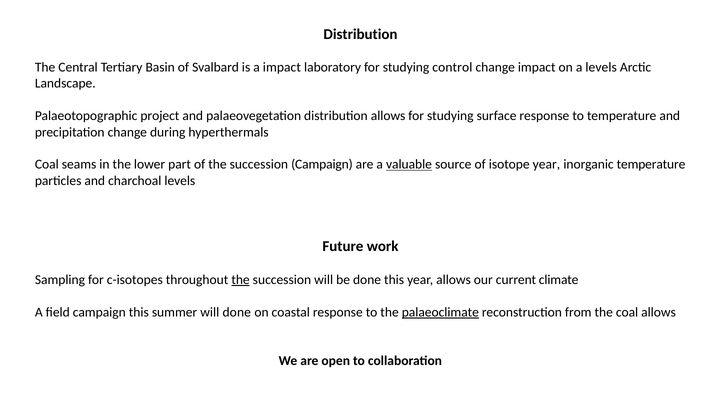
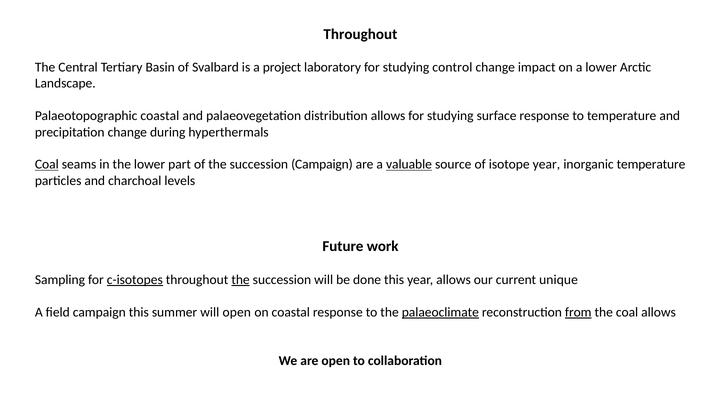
Distribution at (360, 34): Distribution -> Throughout
a impact: impact -> project
a levels: levels -> lower
Palaeotopographic project: project -> coastal
Coal at (47, 165) underline: none -> present
c-isotopes underline: none -> present
climate: climate -> unique
will done: done -> open
from underline: none -> present
